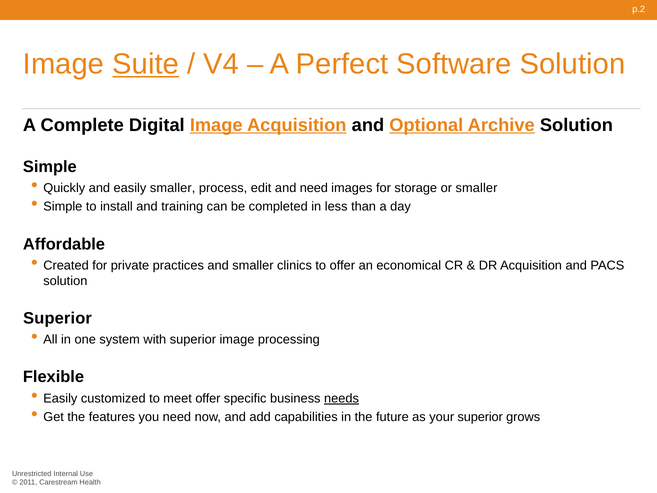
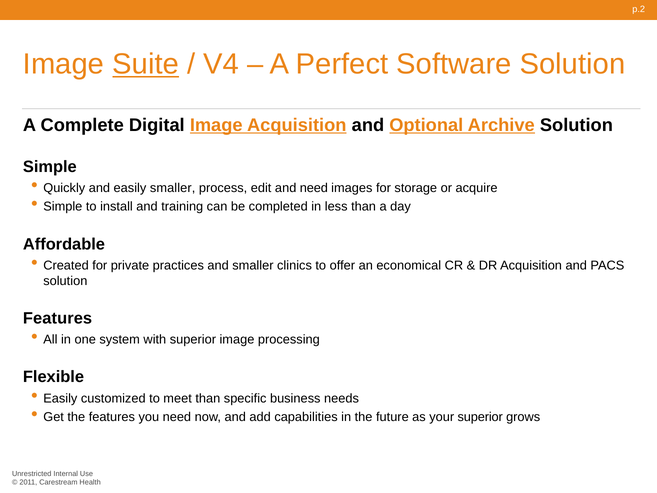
or smaller: smaller -> acquire
Superior at (58, 318): Superior -> Features
meet offer: offer -> than
needs underline: present -> none
